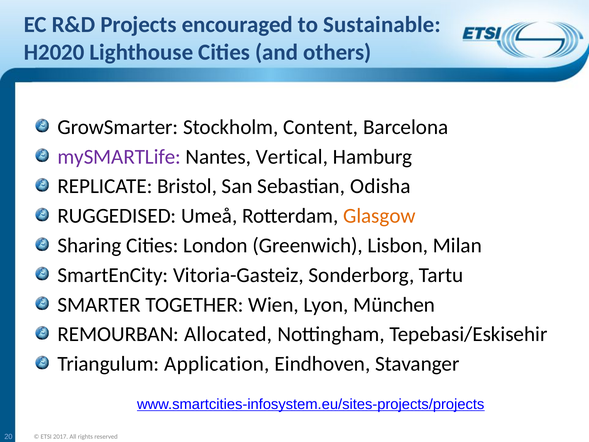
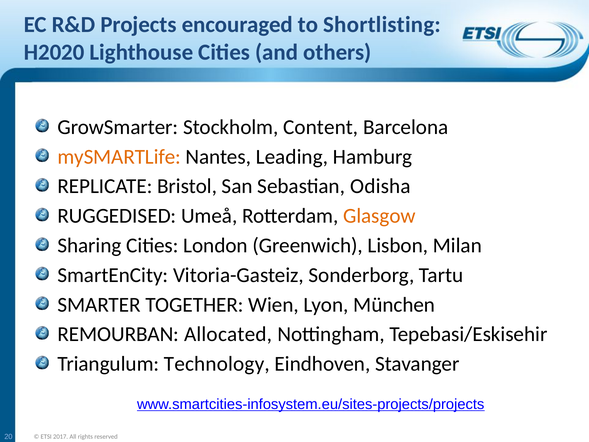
Sustainable: Sustainable -> Shortlisting
mySMARTLife colour: purple -> orange
Vertical: Vertical -> Leading
Application: Application -> Technology
